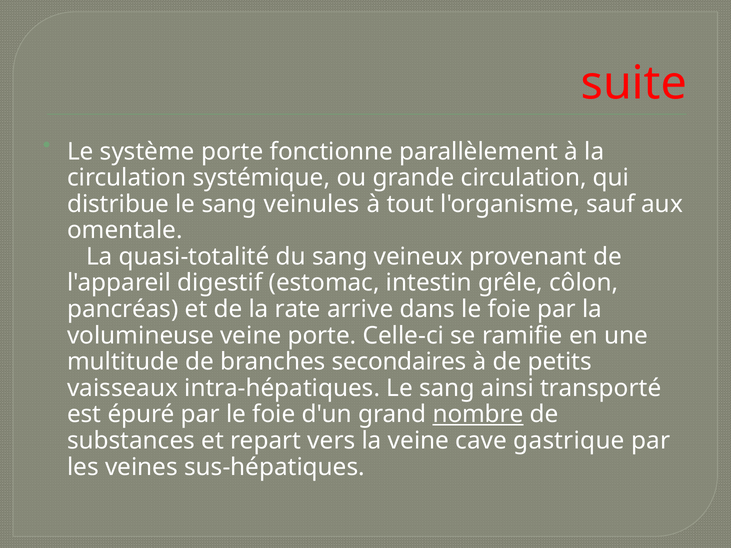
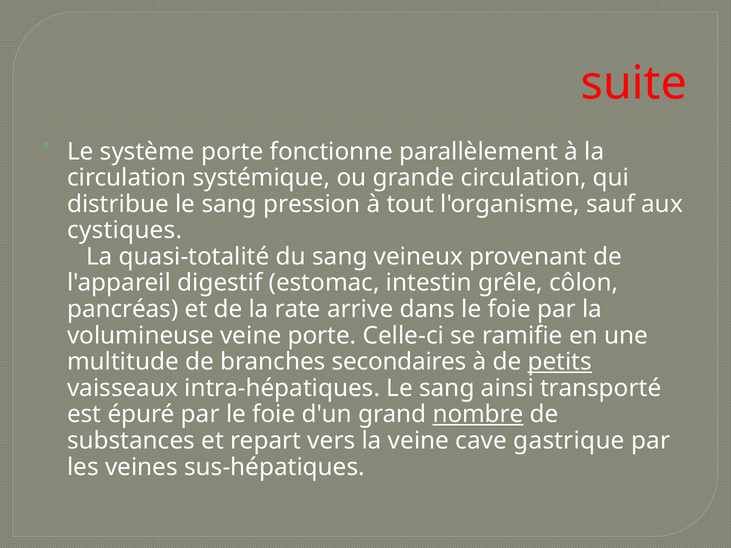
veinules: veinules -> pression
omentale: omentale -> cystiques
petits underline: none -> present
